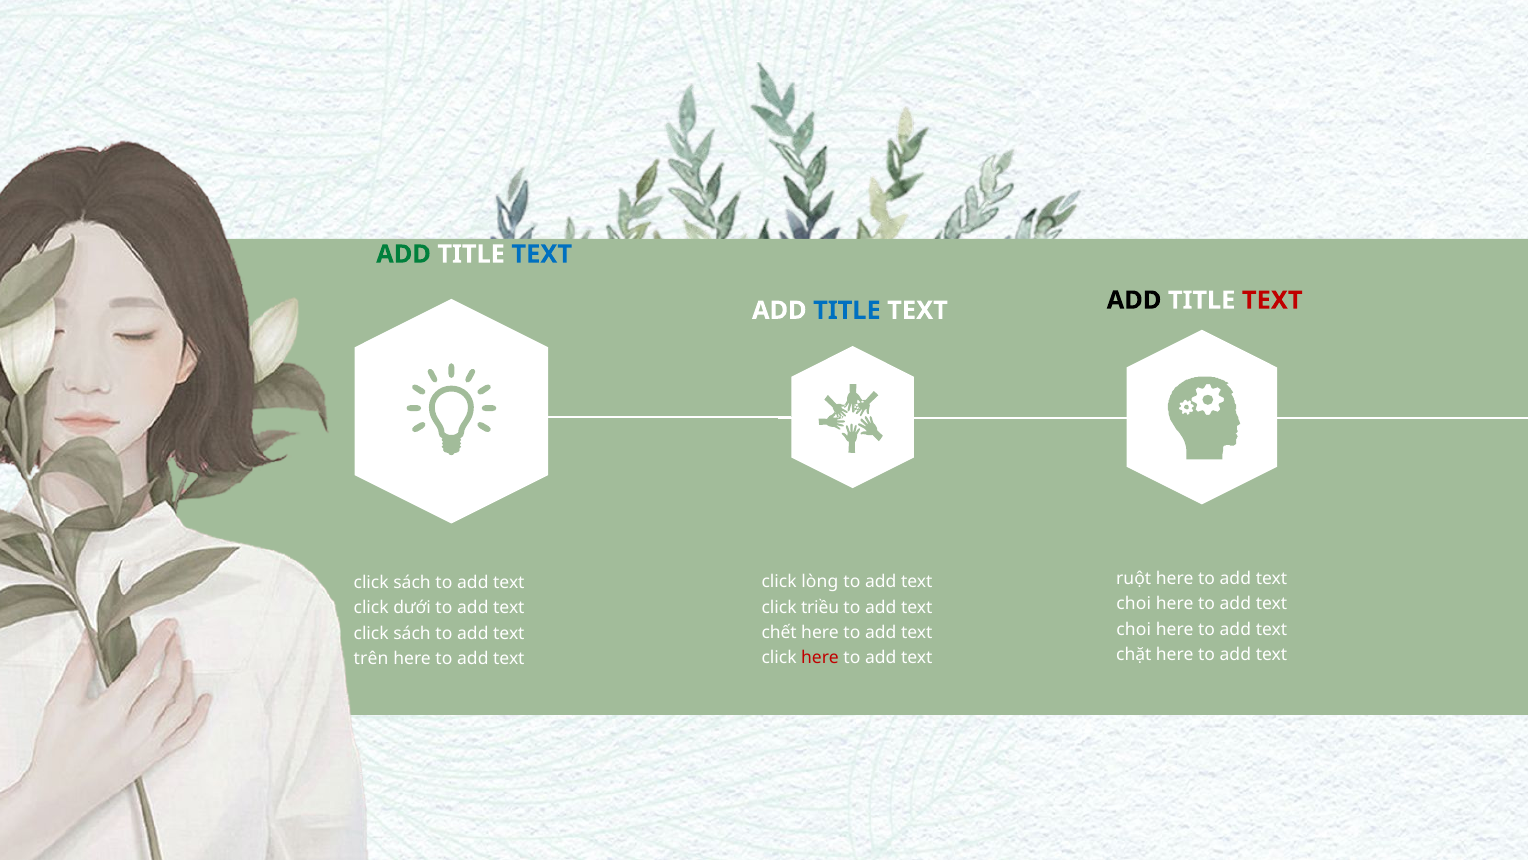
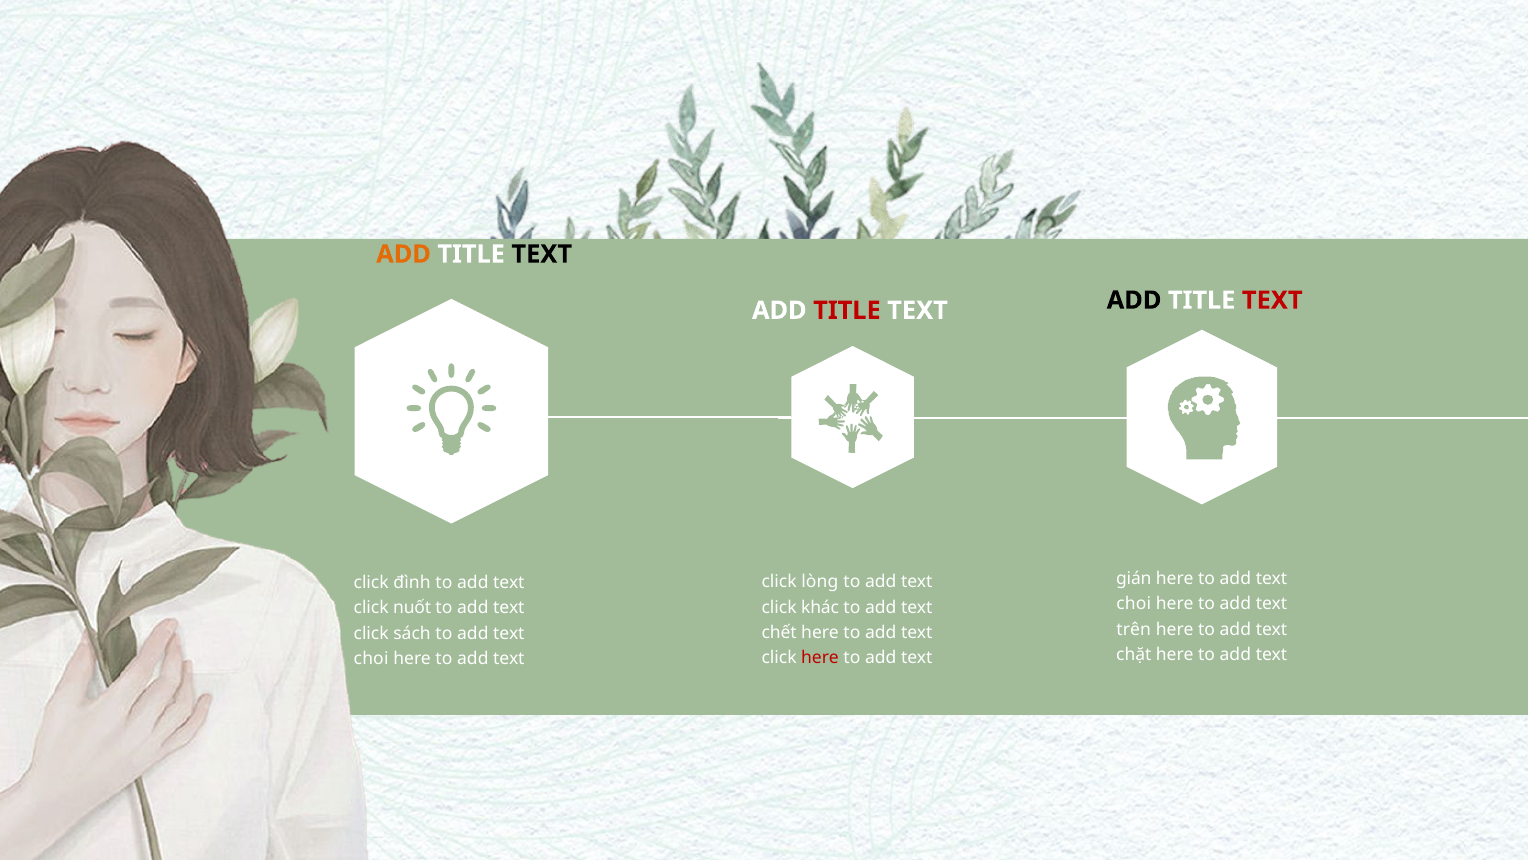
ADD at (404, 254) colour: green -> orange
TEXT at (542, 254) colour: blue -> black
TITLE at (847, 310) colour: blue -> red
ruột: ruột -> gián
sách at (412, 583): sách -> đình
triều: triều -> khác
dưới: dưới -> nuốt
chọi at (1134, 629): chọi -> trên
trên at (371, 658): trên -> chọi
